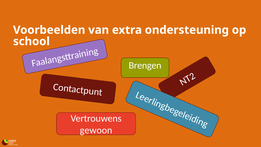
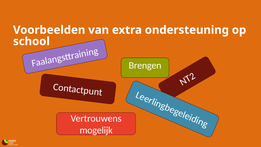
gewoon: gewoon -> mogelijk
